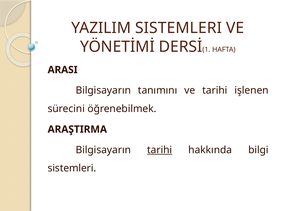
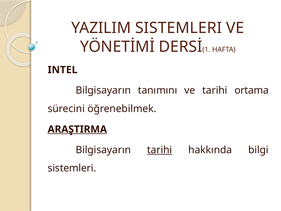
ARASI: ARASI -> INTEL
işlenen: işlenen -> ortama
ARAŞTIRMA underline: none -> present
